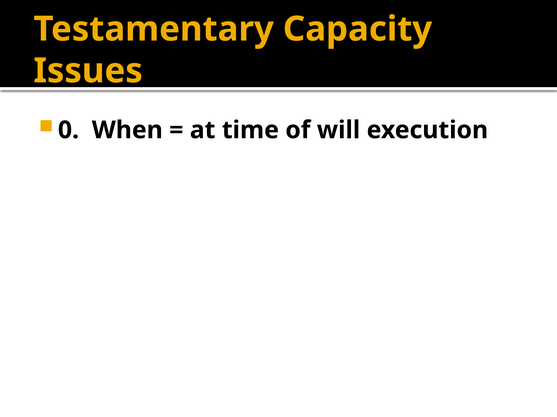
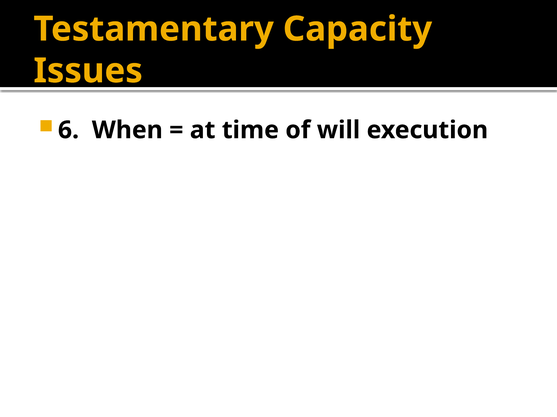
0: 0 -> 6
